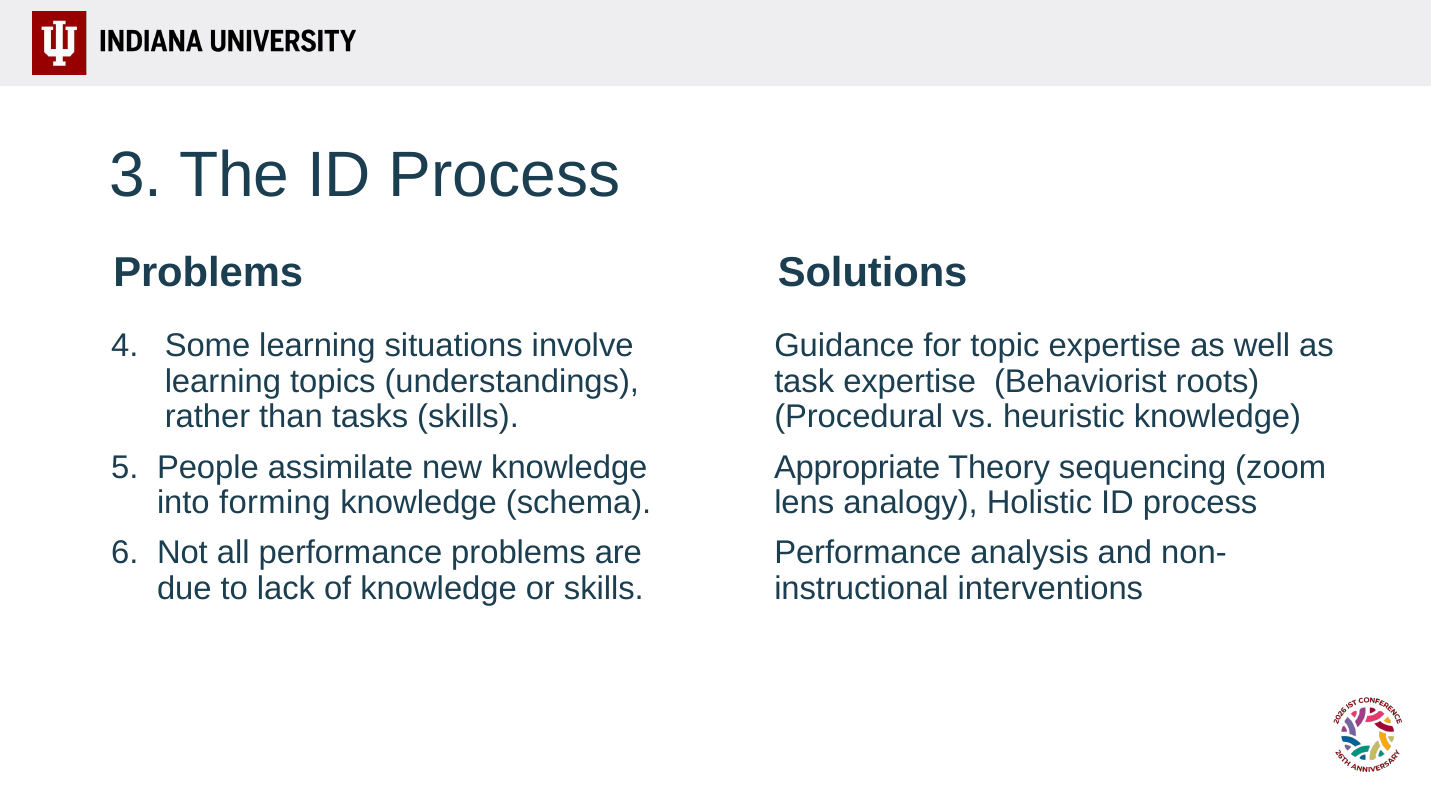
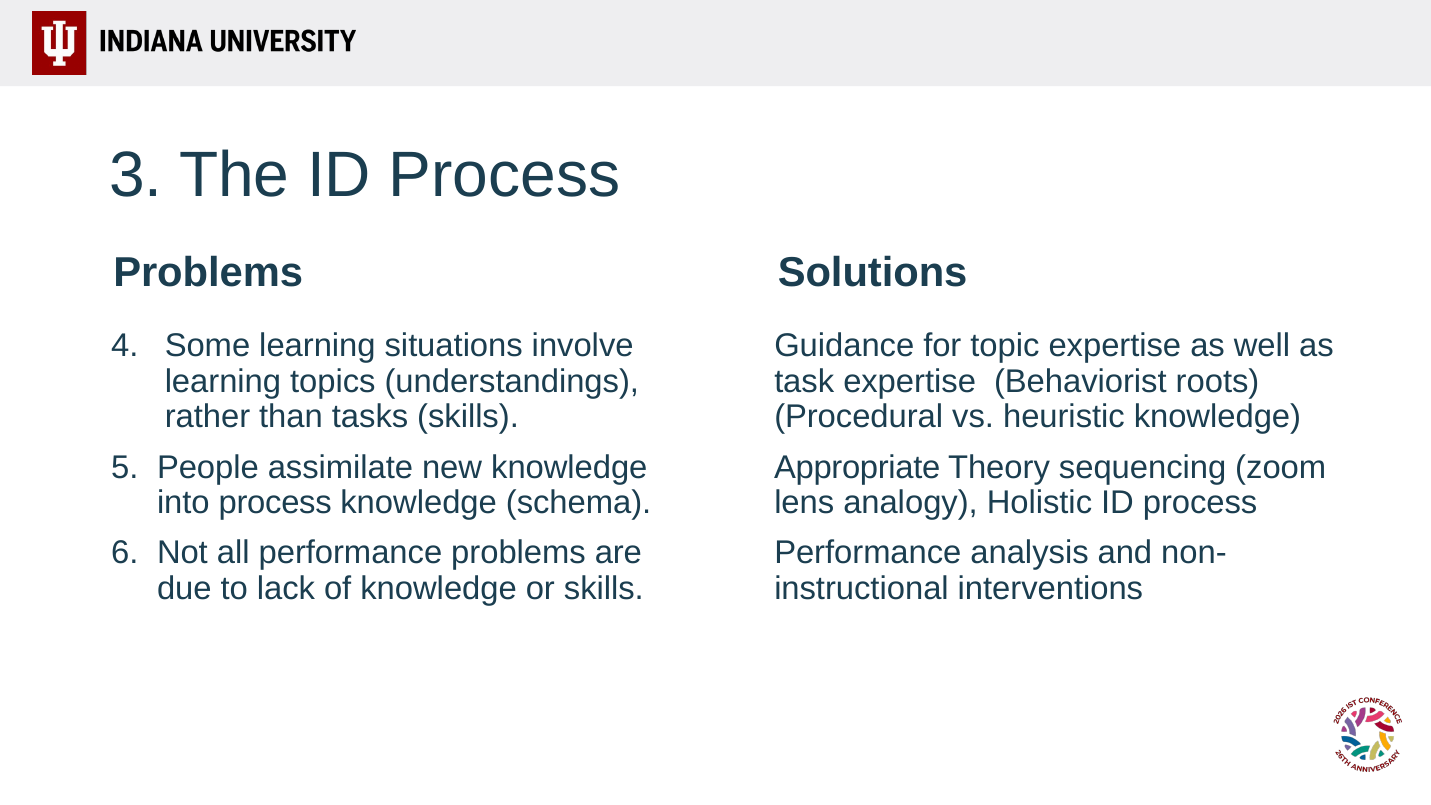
into forming: forming -> process
